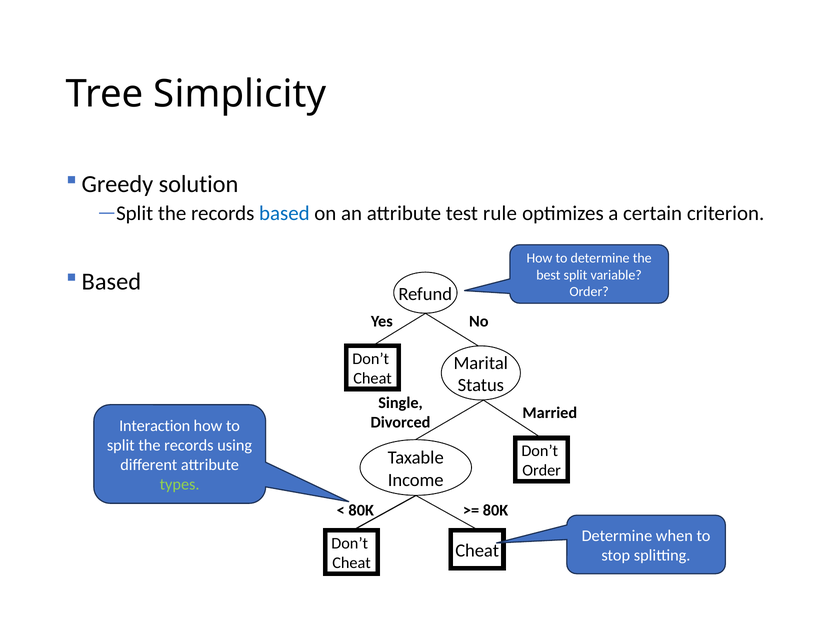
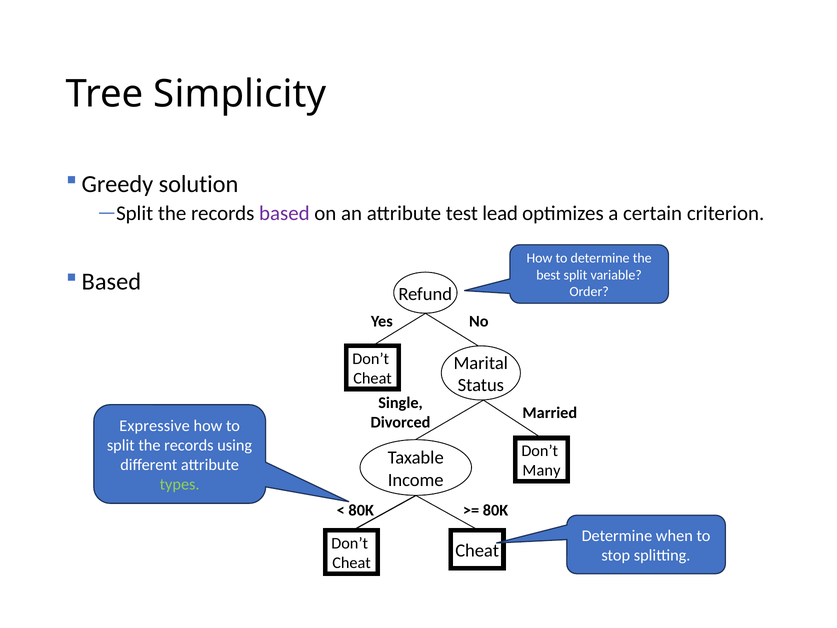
based at (284, 213) colour: blue -> purple
rule: rule -> lead
Interaction: Interaction -> Expressive
Order at (542, 470): Order -> Many
